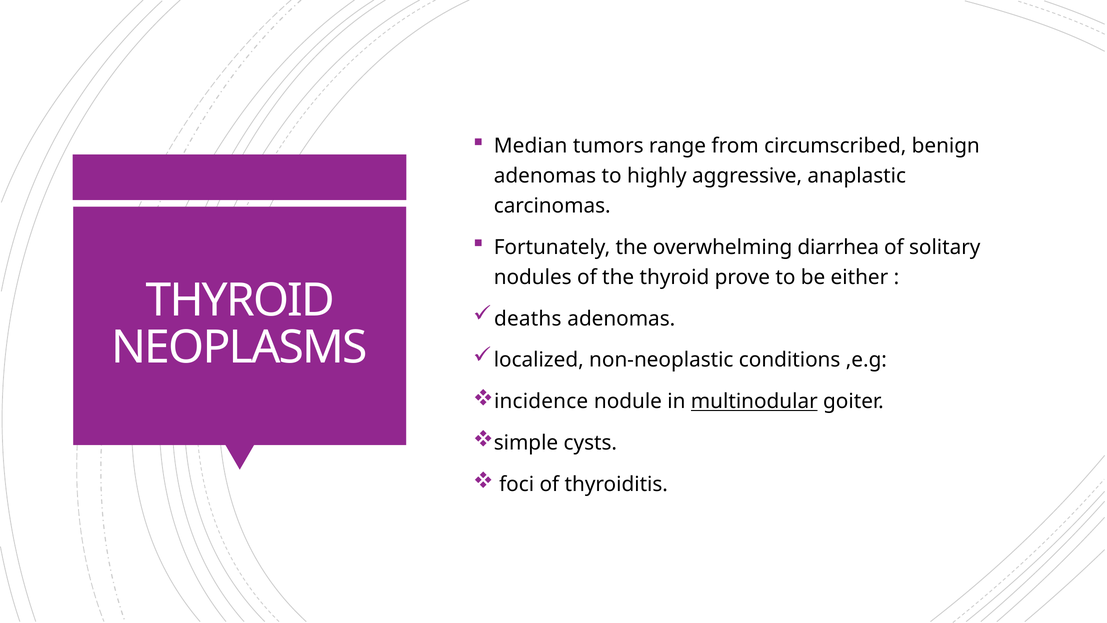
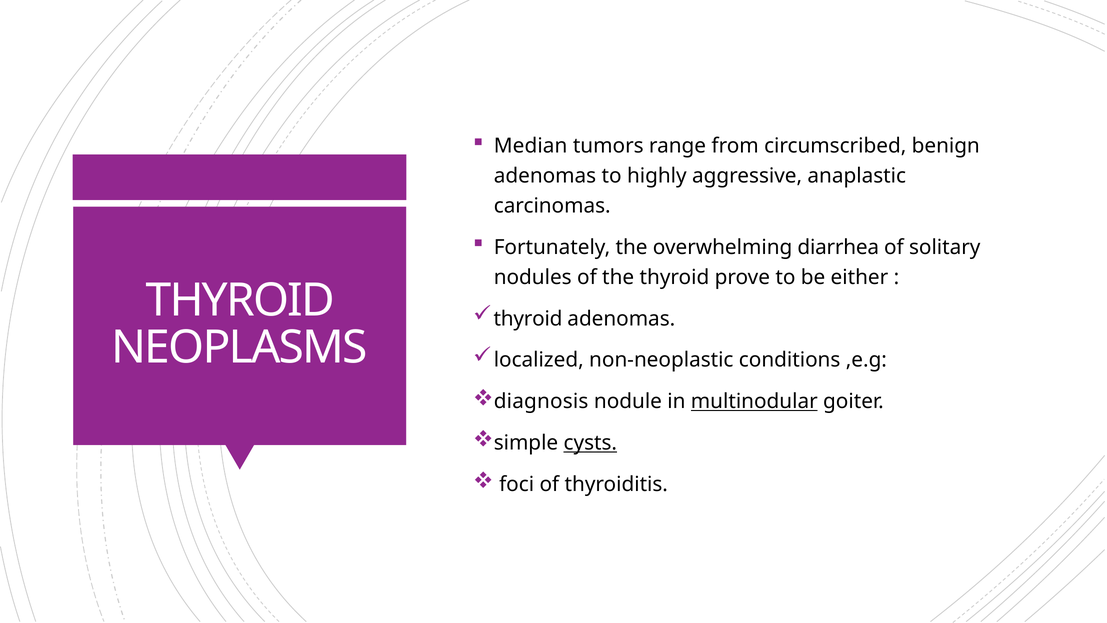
deaths at (528, 319): deaths -> thyroid
incidence: incidence -> diagnosis
cysts underline: none -> present
